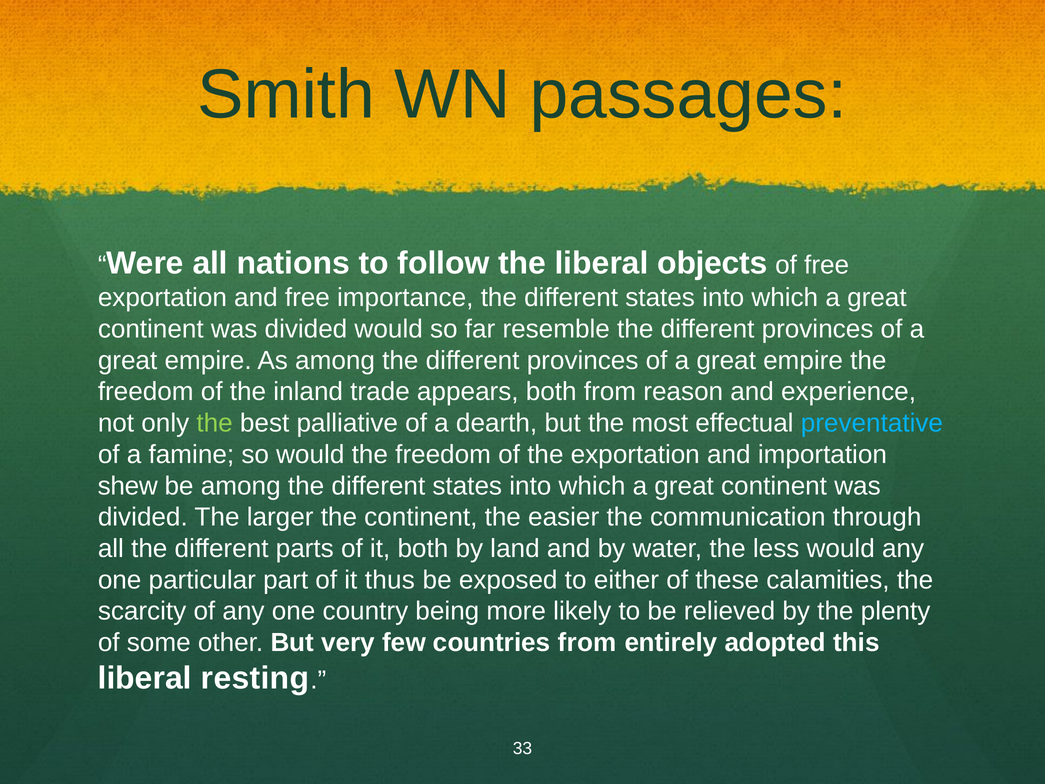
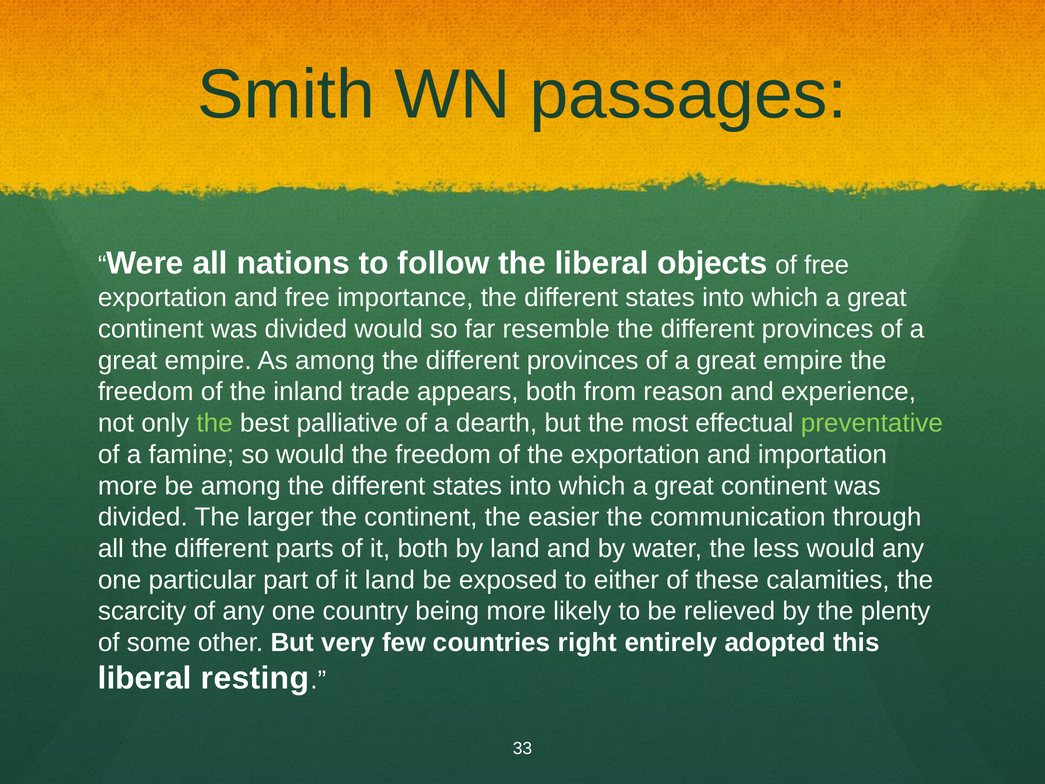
preventative colour: light blue -> light green
shew at (128, 486): shew -> more
it thus: thus -> land
countries from: from -> right
